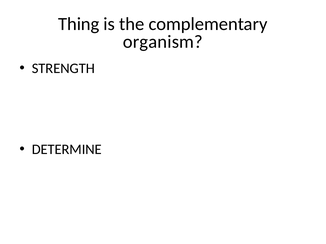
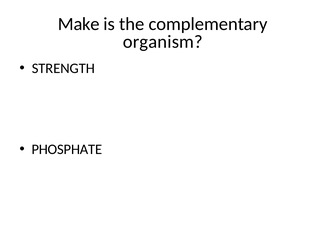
Thing: Thing -> Make
DETERMINE: DETERMINE -> PHOSPHATE
